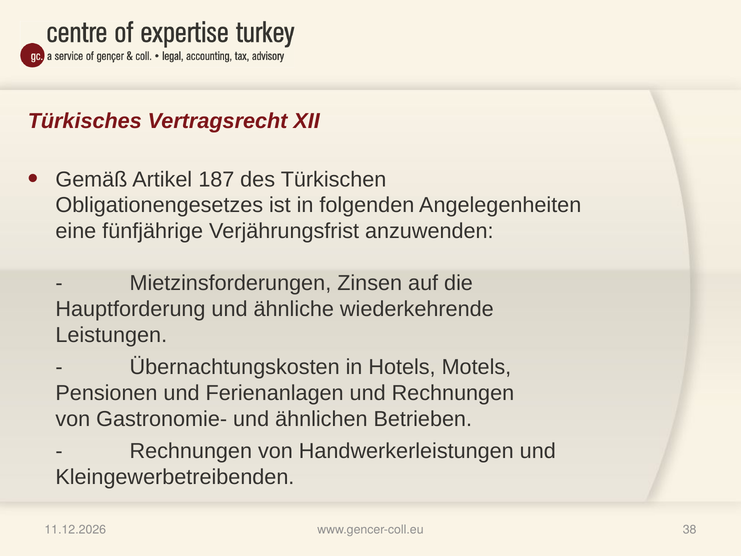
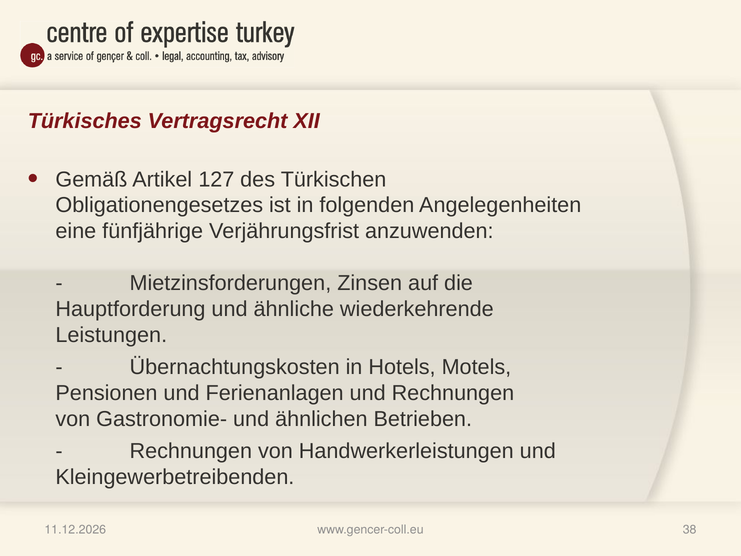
187: 187 -> 127
